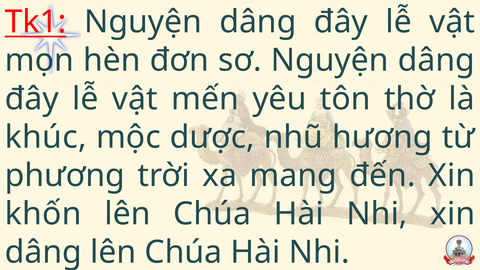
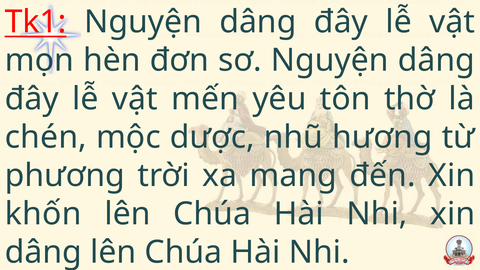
khúc: khúc -> chén
